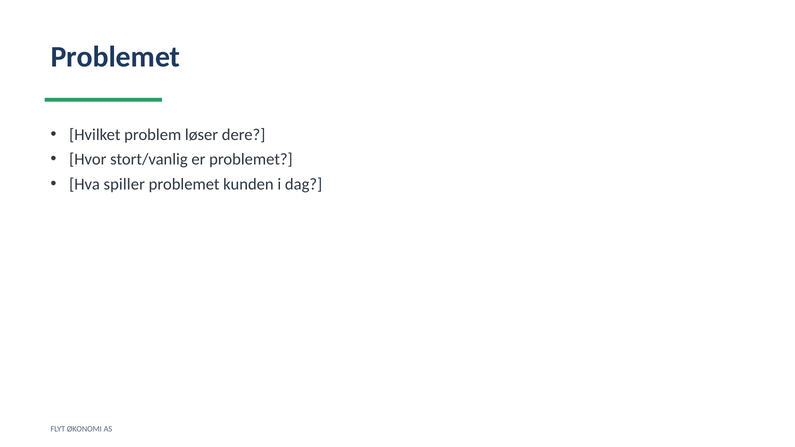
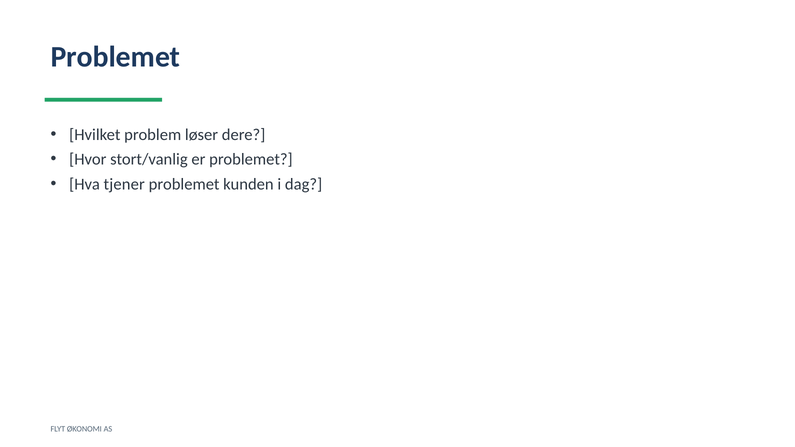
spiller: spiller -> tjener
